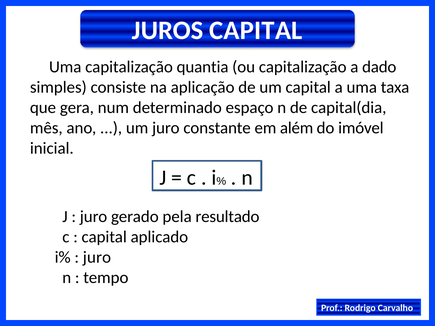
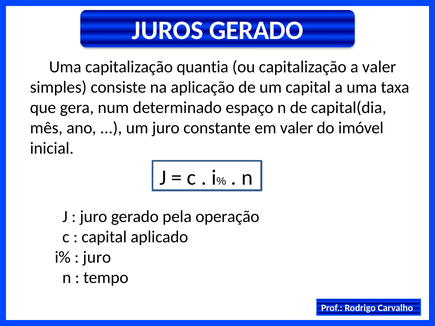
JUROS CAPITAL: CAPITAL -> GERADO
a dado: dado -> valer
em além: além -> valer
resultado: resultado -> operação
